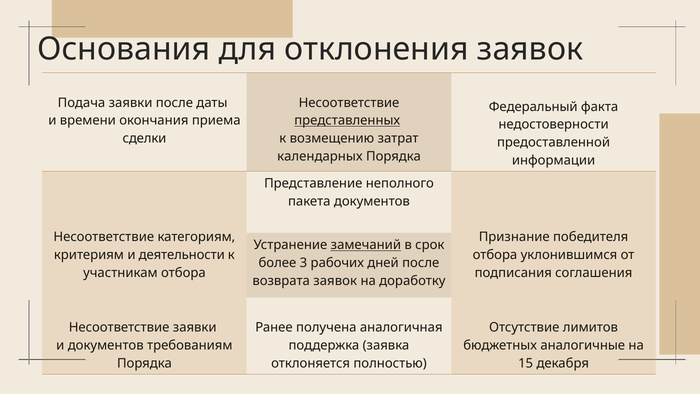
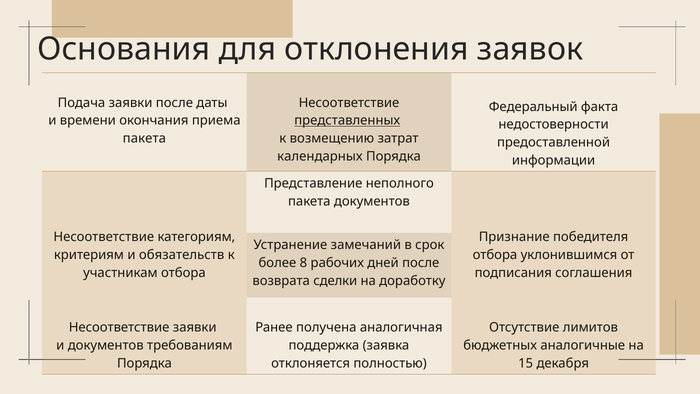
сделки at (144, 138): сделки -> пакета
замечаний underline: present -> none
деятельности: деятельности -> обязательств
3: 3 -> 8
возврата заявок: заявок -> сделки
